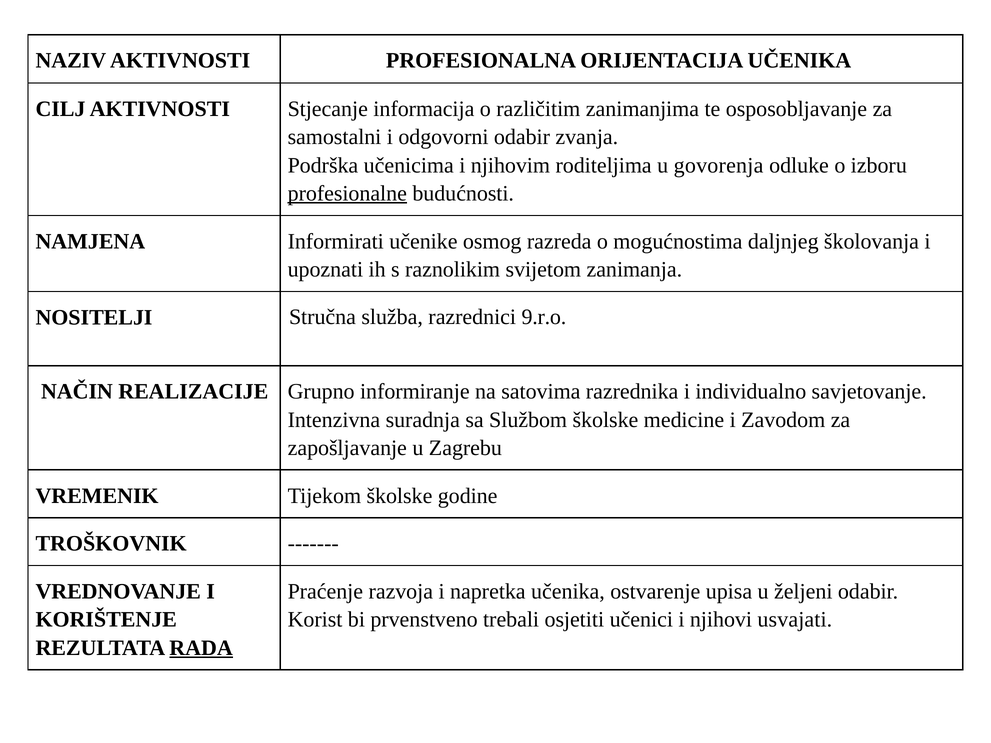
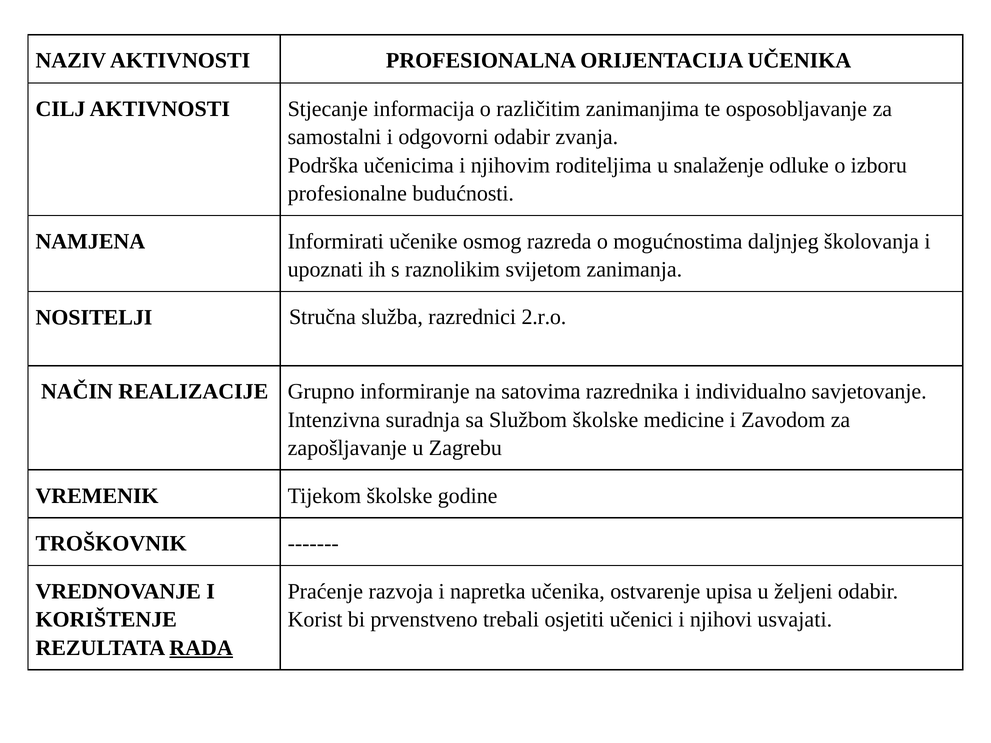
govorenja: govorenja -> snalaženje
profesionalne underline: present -> none
9.r.o: 9.r.o -> 2.r.o
